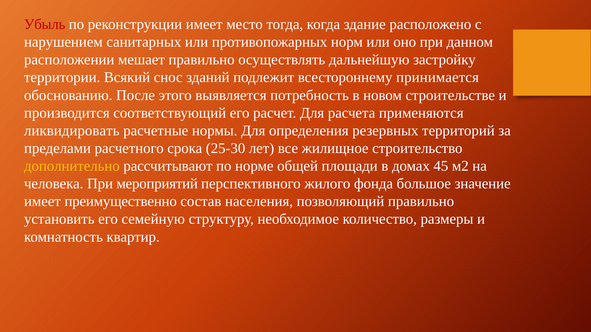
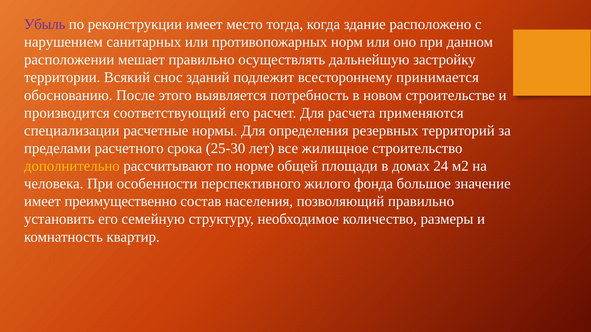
Убыль colour: red -> purple
ликвидировать: ликвидировать -> специализации
45: 45 -> 24
мероприятий: мероприятий -> особенности
